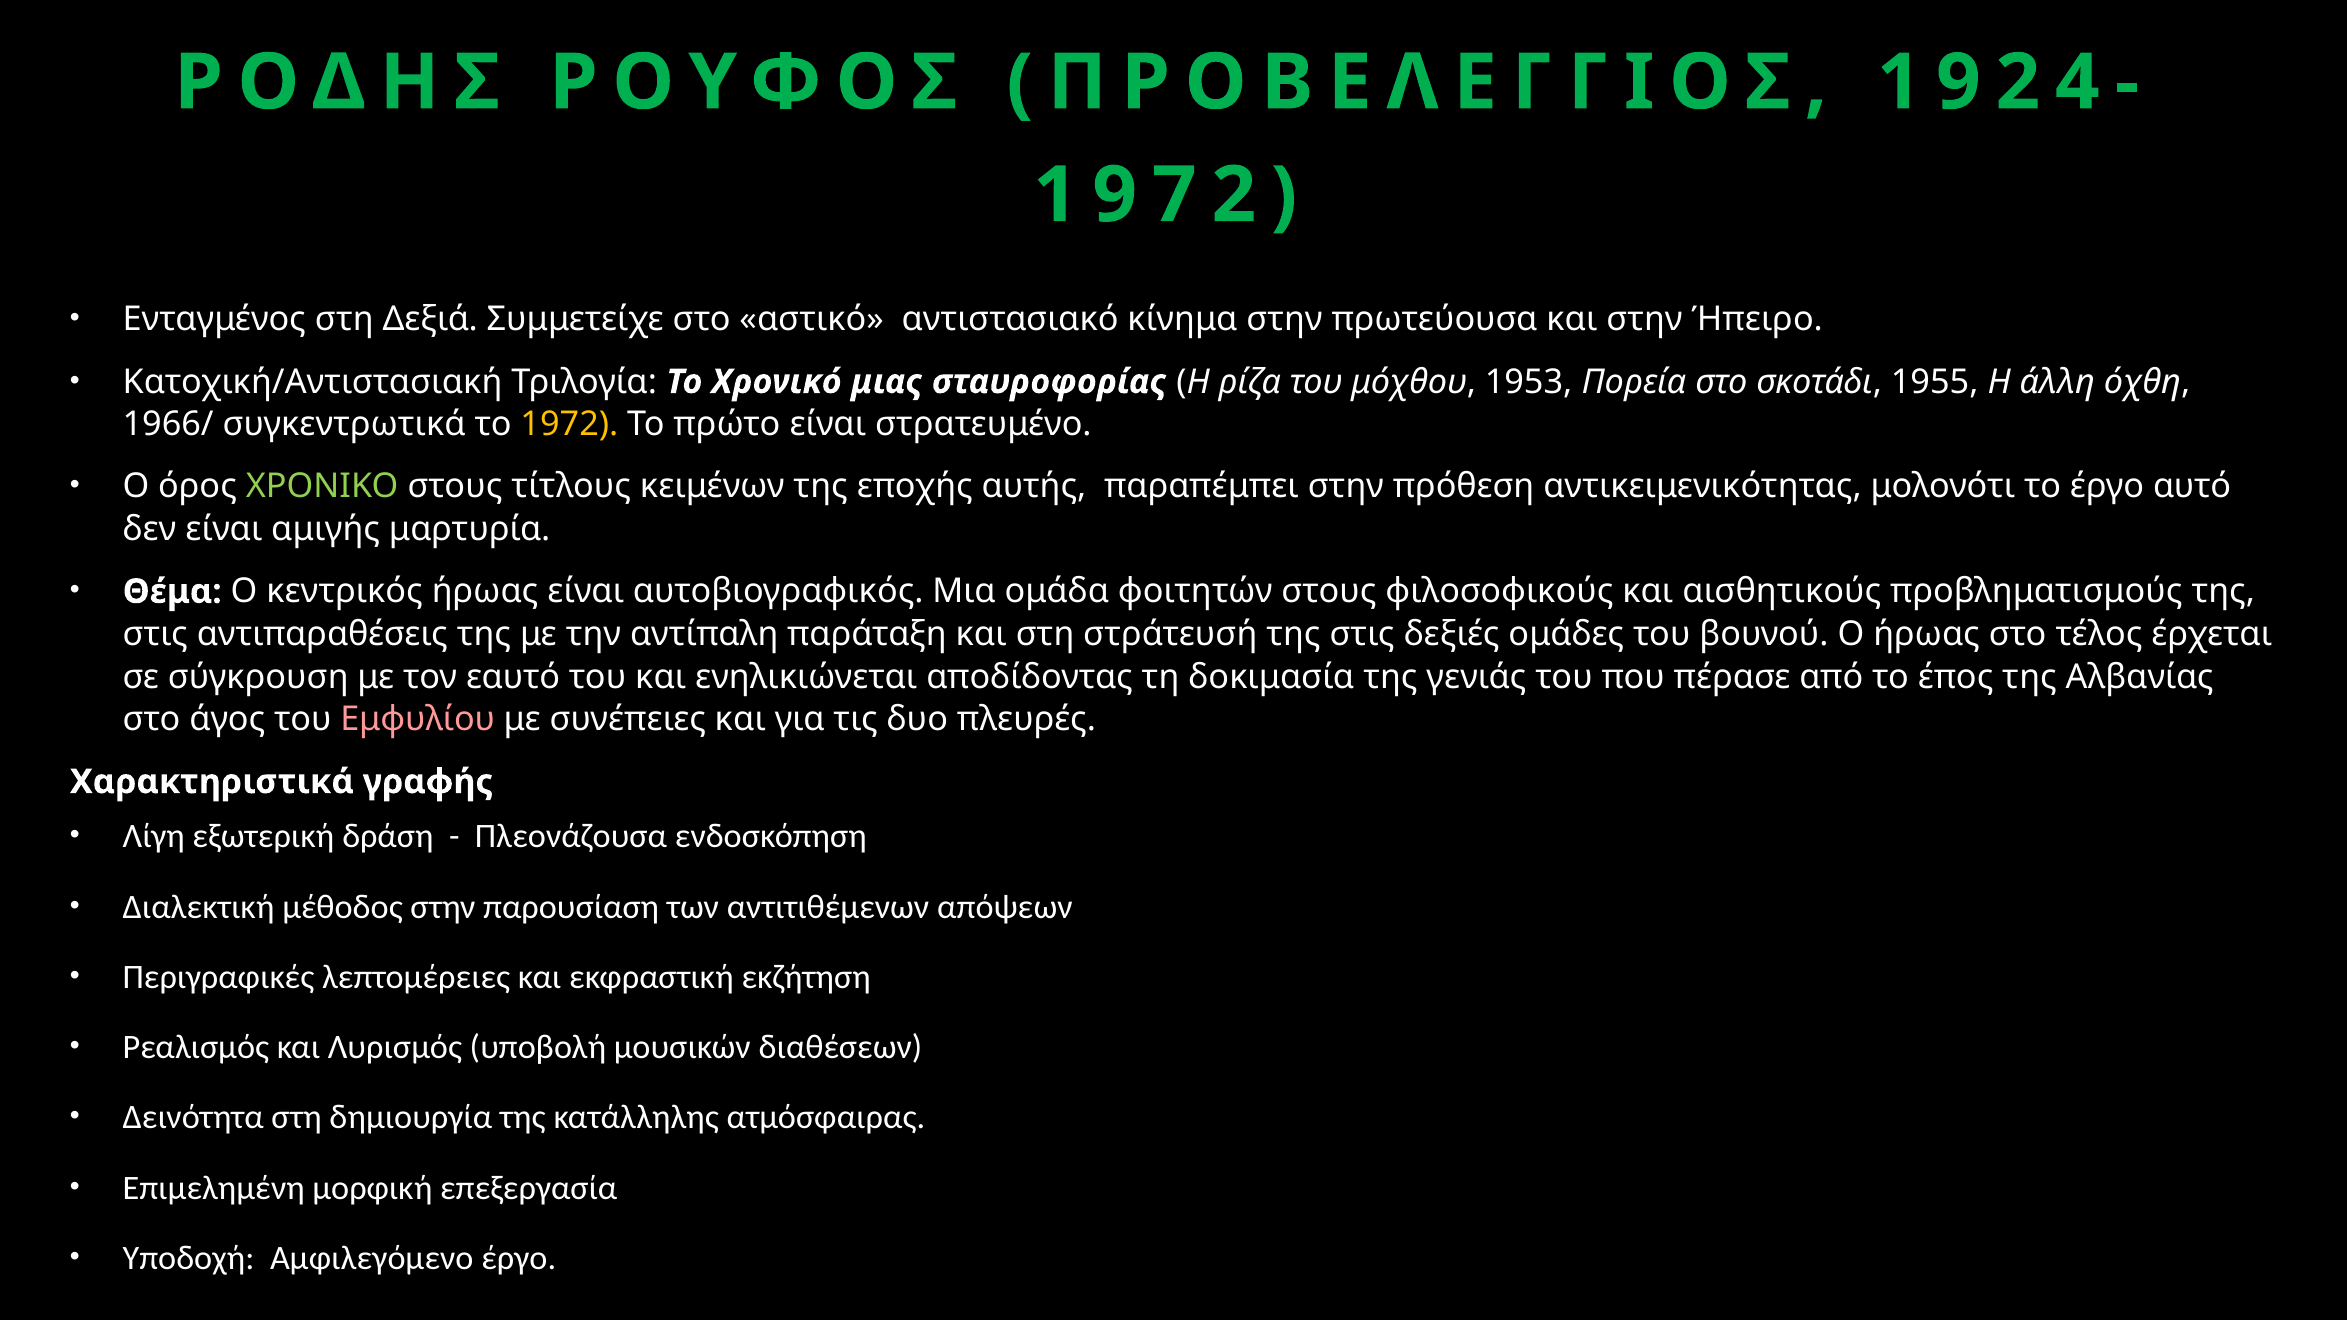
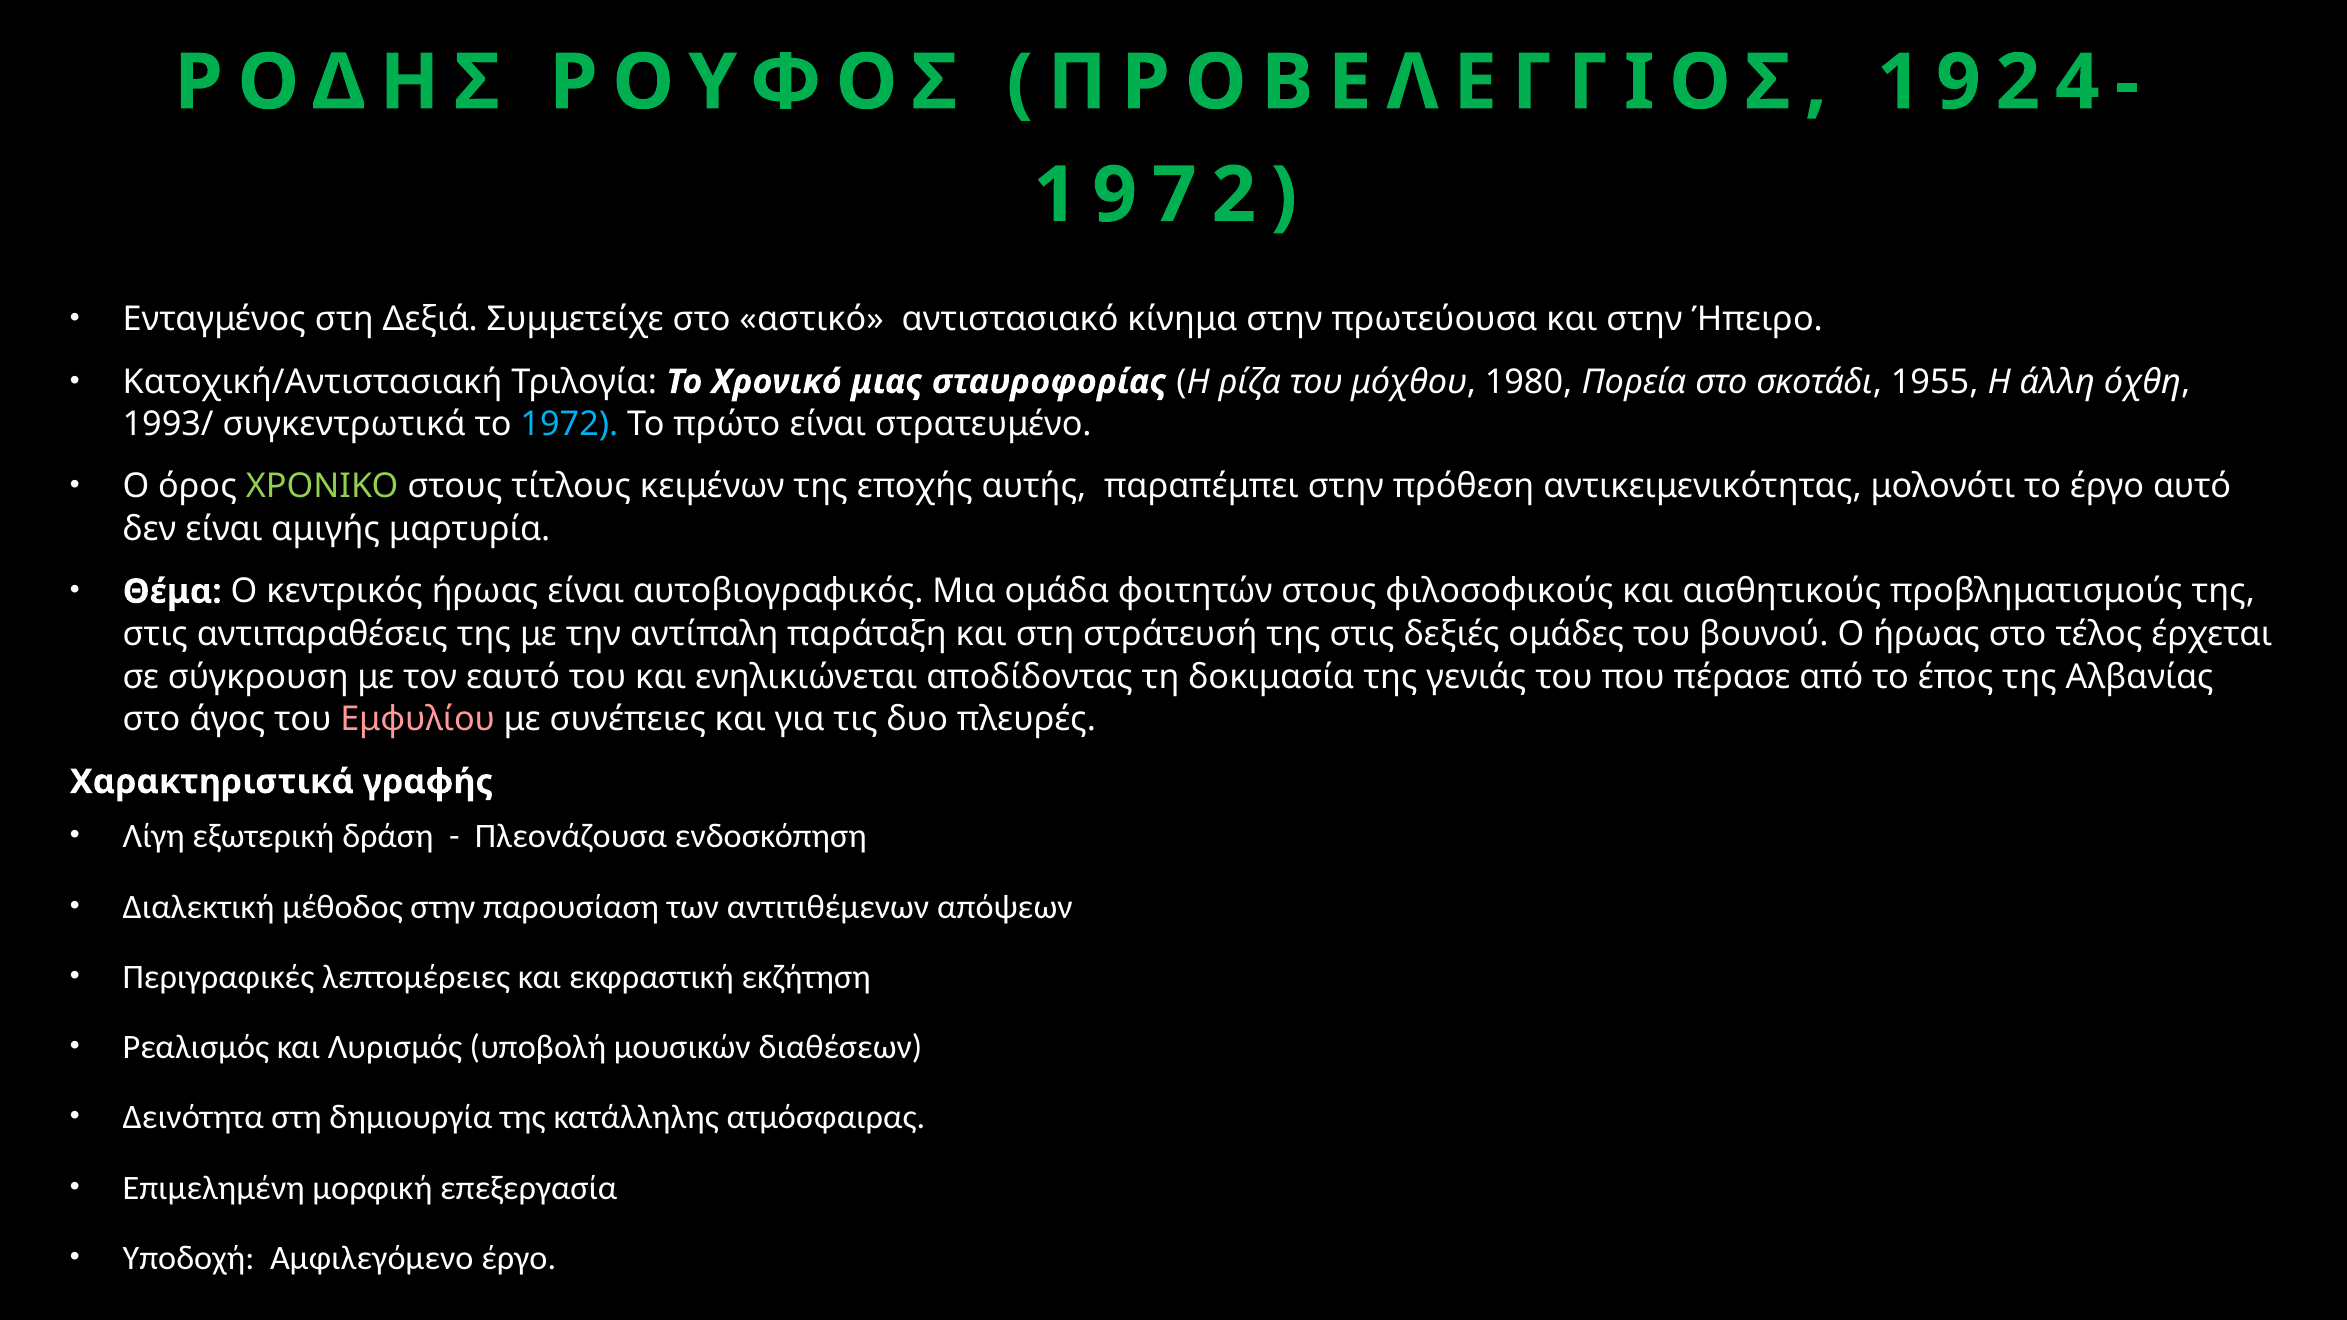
1953: 1953 -> 1980
1966/: 1966/ -> 1993/
1972 at (569, 425) colour: yellow -> light blue
